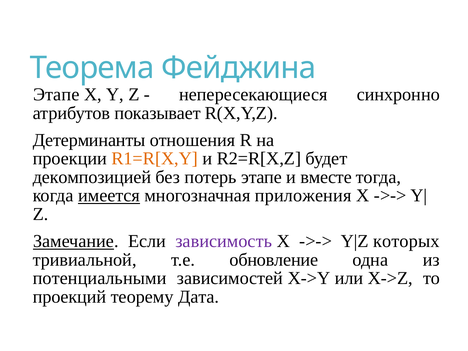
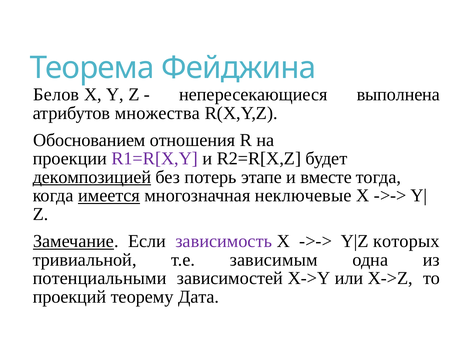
Этапе at (56, 95): Этапе -> Белов
синхронно: синхронно -> выполнена
показывает: показывает -> множества
Детерминанты: Детерминанты -> Обоснованием
R1=R[X,Y colour: orange -> purple
декомпозицией underline: none -> present
приложения: приложения -> неключевые
обновление: обновление -> зависимым
